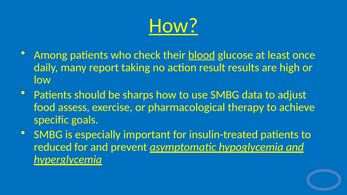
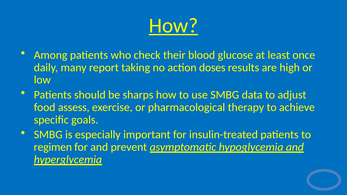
blood underline: present -> none
result: result -> doses
reduced: reduced -> regimen
